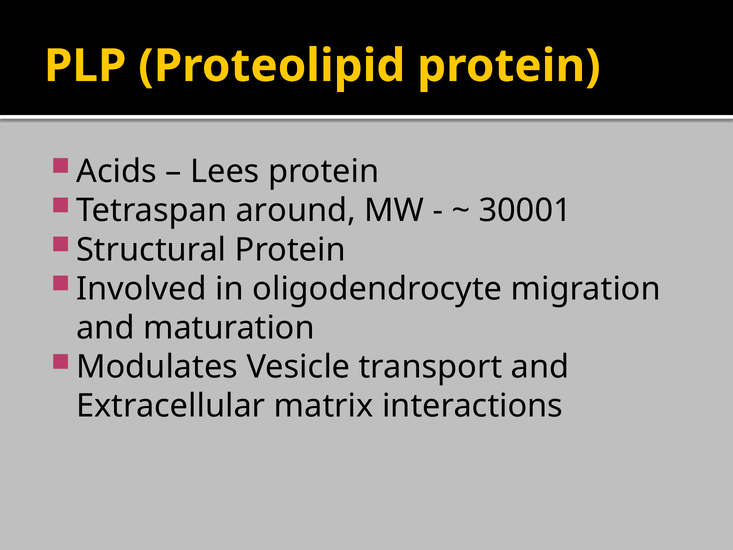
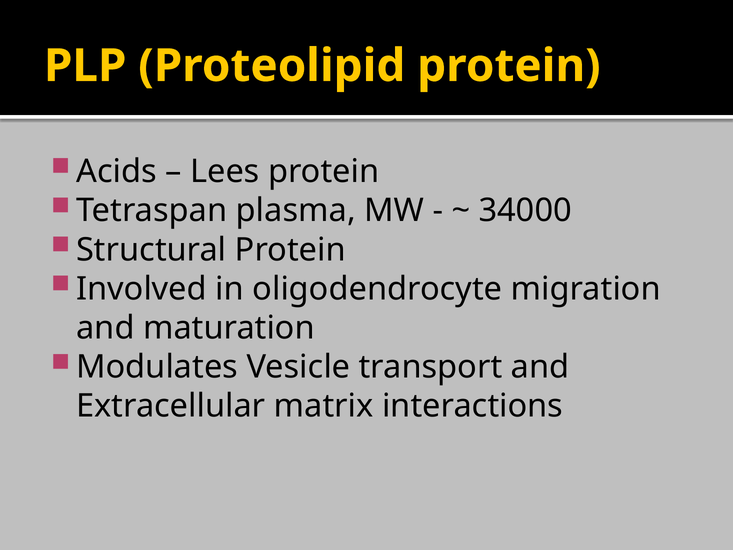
around: around -> plasma
30001: 30001 -> 34000
